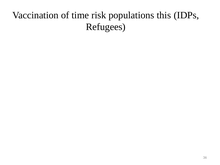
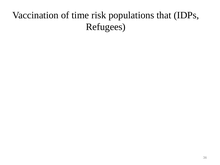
this: this -> that
